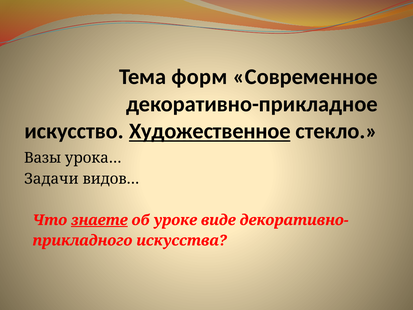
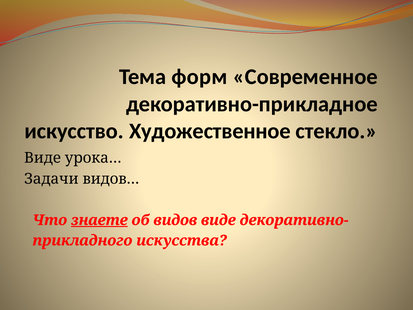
Художественное underline: present -> none
Вазы at (43, 158): Вазы -> Виде
уроке: уроке -> видов
